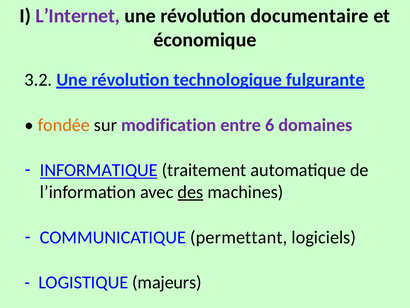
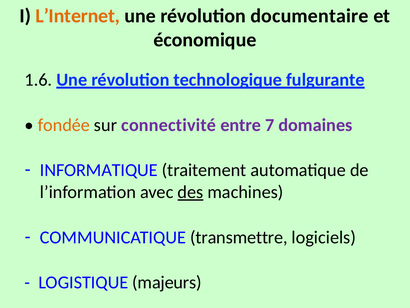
L’Internet colour: purple -> orange
3.2: 3.2 -> 1.6
modification: modification -> connectivité
6: 6 -> 7
INFORMATIQUE underline: present -> none
permettant: permettant -> transmettre
